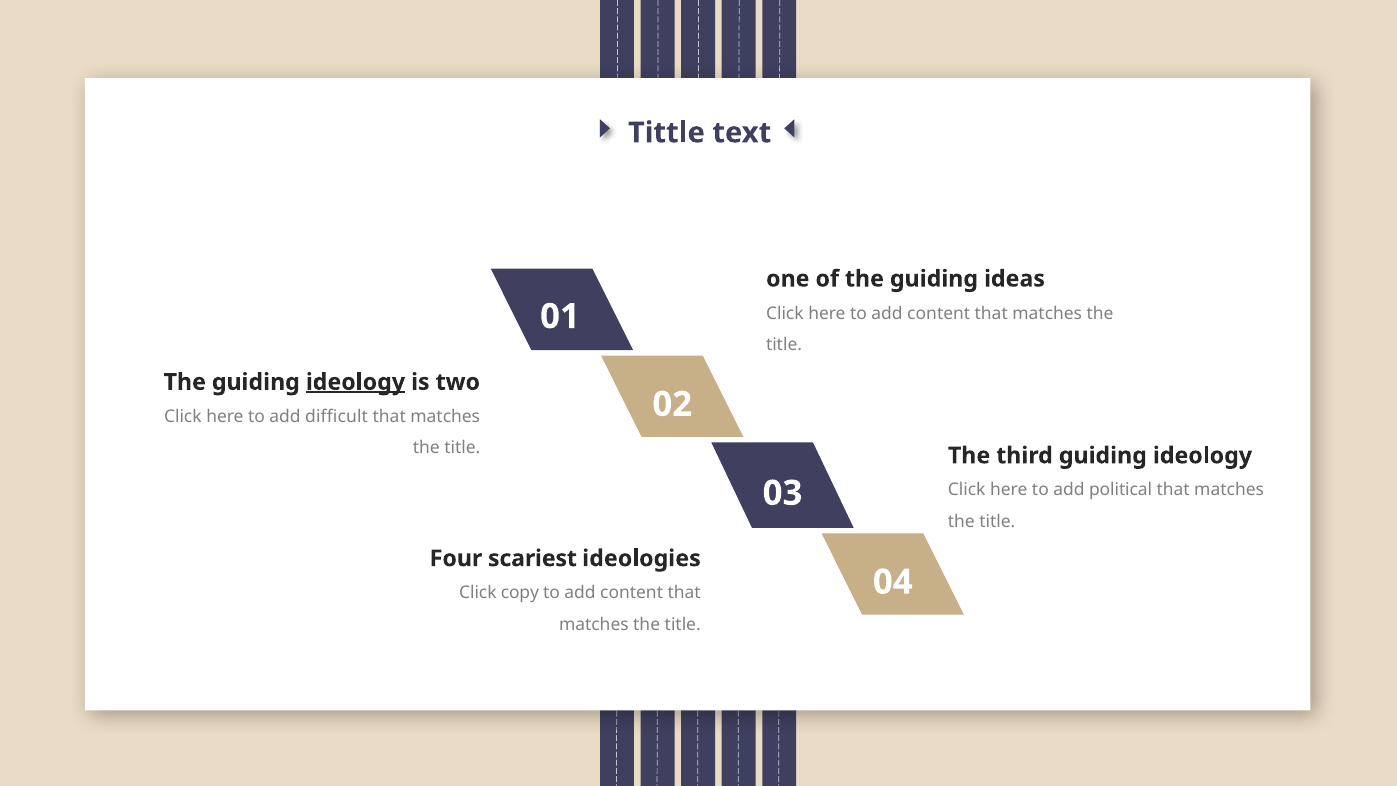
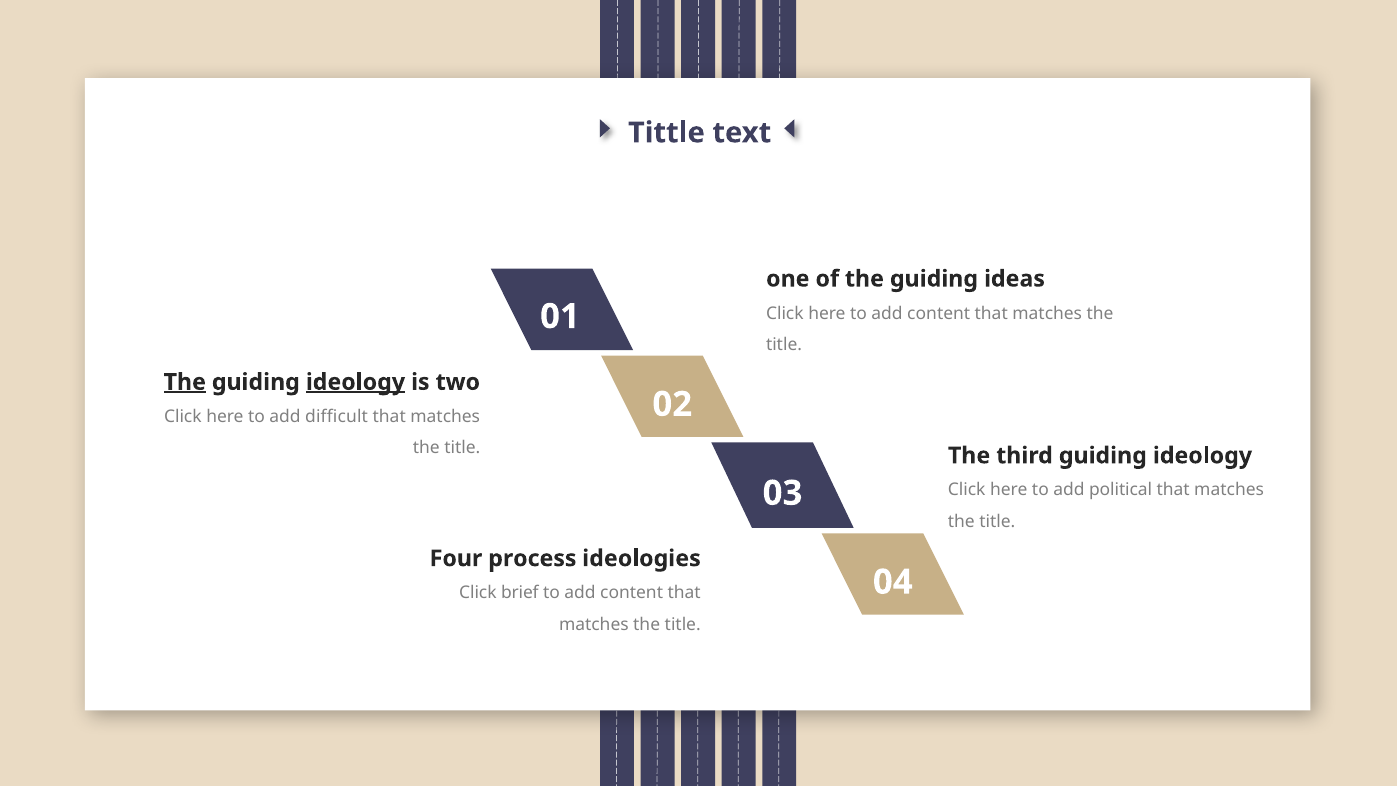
The at (185, 382) underline: none -> present
scariest: scariest -> process
copy: copy -> brief
